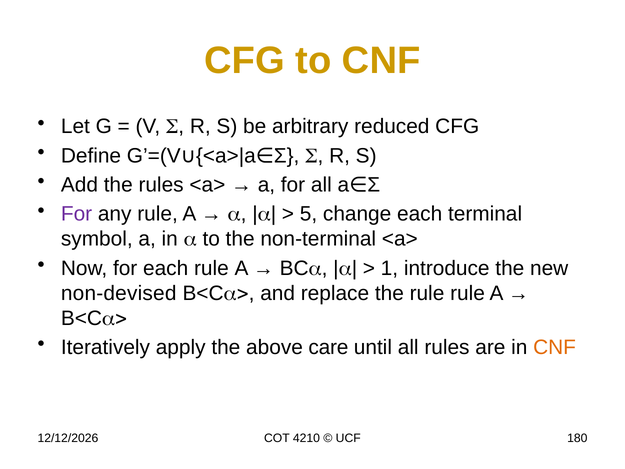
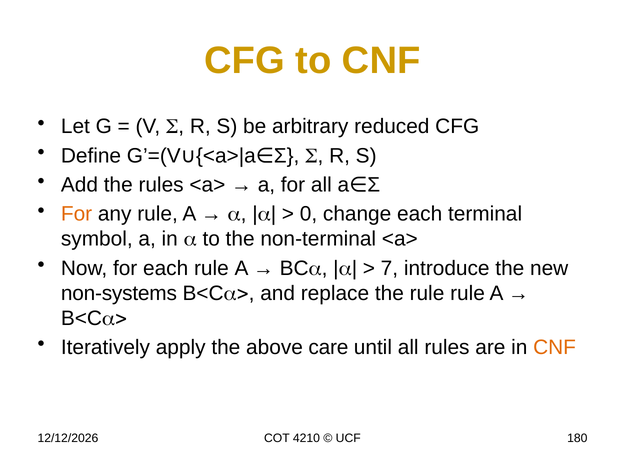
For at (77, 214) colour: purple -> orange
5: 5 -> 0
1: 1 -> 7
non-devised: non-devised -> non-systems
